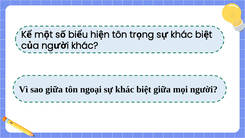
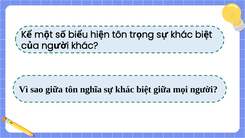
ngoại: ngoại -> nghĩa
